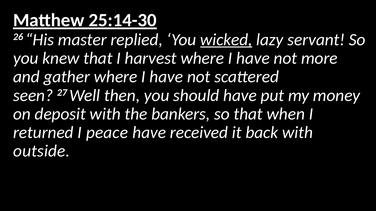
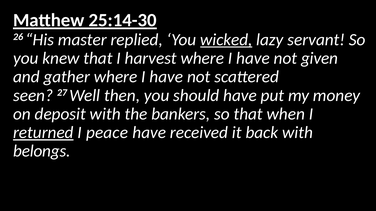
more: more -> given
returned underline: none -> present
outside: outside -> belongs
